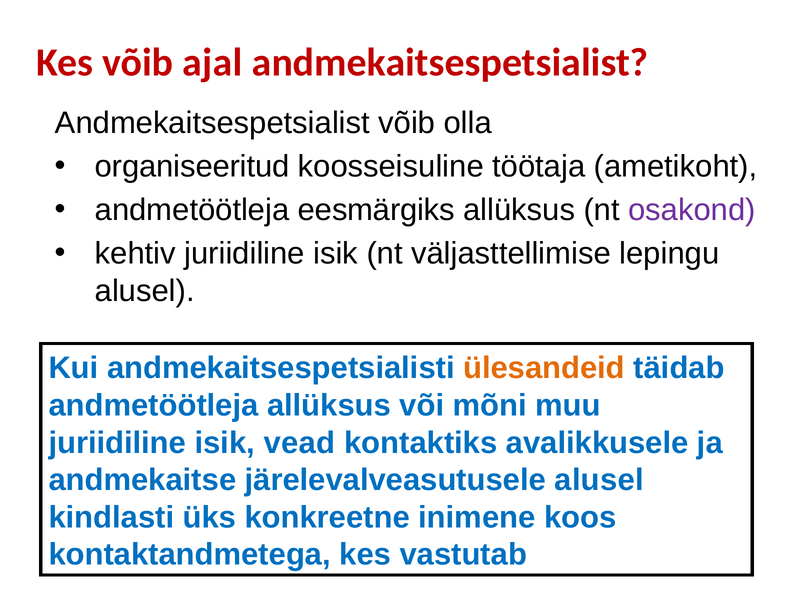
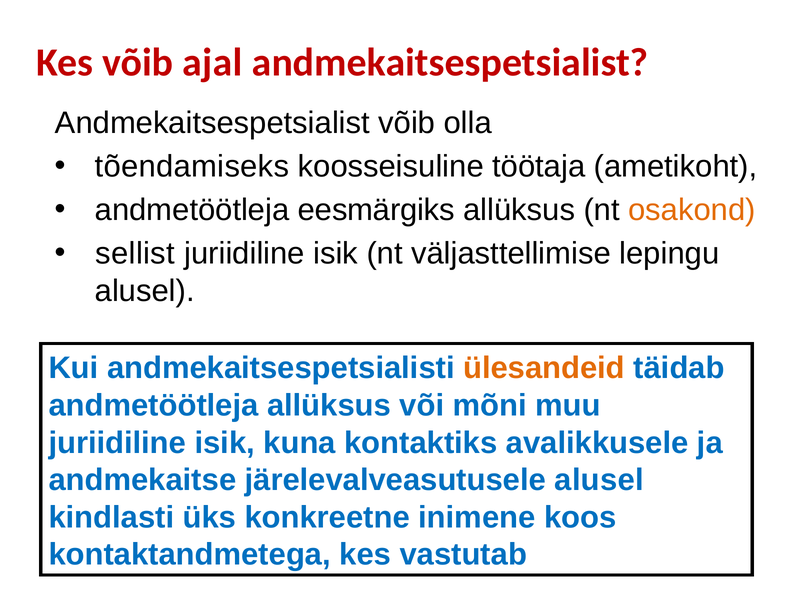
organiseeritud: organiseeritud -> tõendamiseks
osakond colour: purple -> orange
kehtiv: kehtiv -> sellist
vead: vead -> kuna
